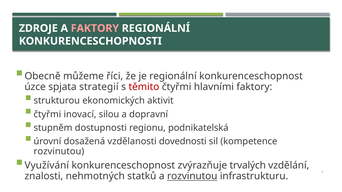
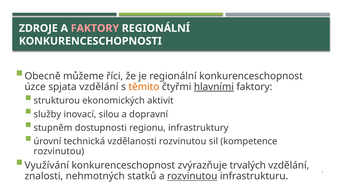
spjata strategií: strategií -> vzdělání
těmito colour: red -> orange
hlavními underline: none -> present
čtyřmi at (47, 114): čtyřmi -> služby
podnikatelská: podnikatelská -> infrastruktury
dosažená: dosažená -> technická
vzdělanosti dovednosti: dovednosti -> rozvinutou
